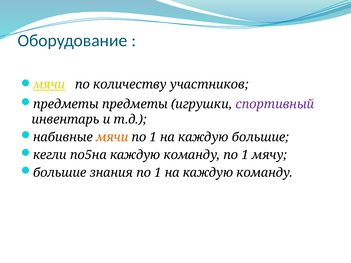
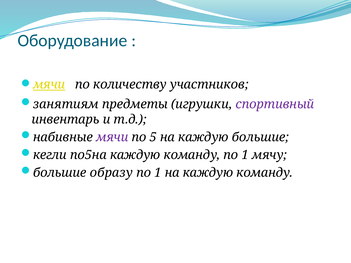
предметы at (66, 104): предметы -> занятиям
мячи at (112, 137) colour: orange -> purple
1 at (153, 137): 1 -> 5
знания: знания -> образу
